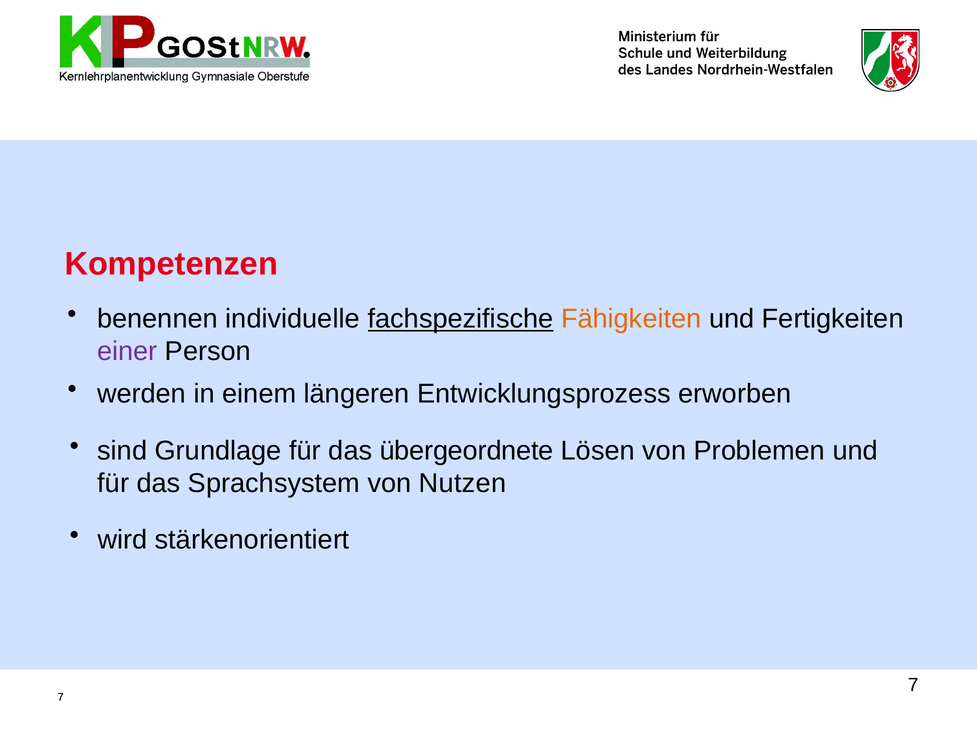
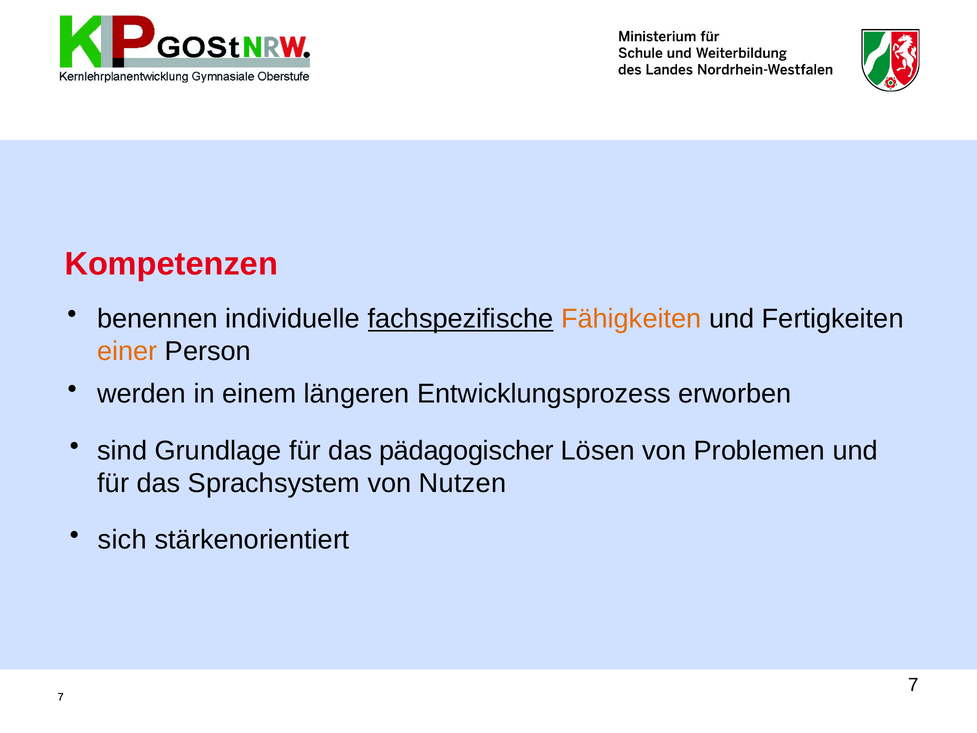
einer colour: purple -> orange
übergeordnete: übergeordnete -> pädagogischer
wird: wird -> sich
